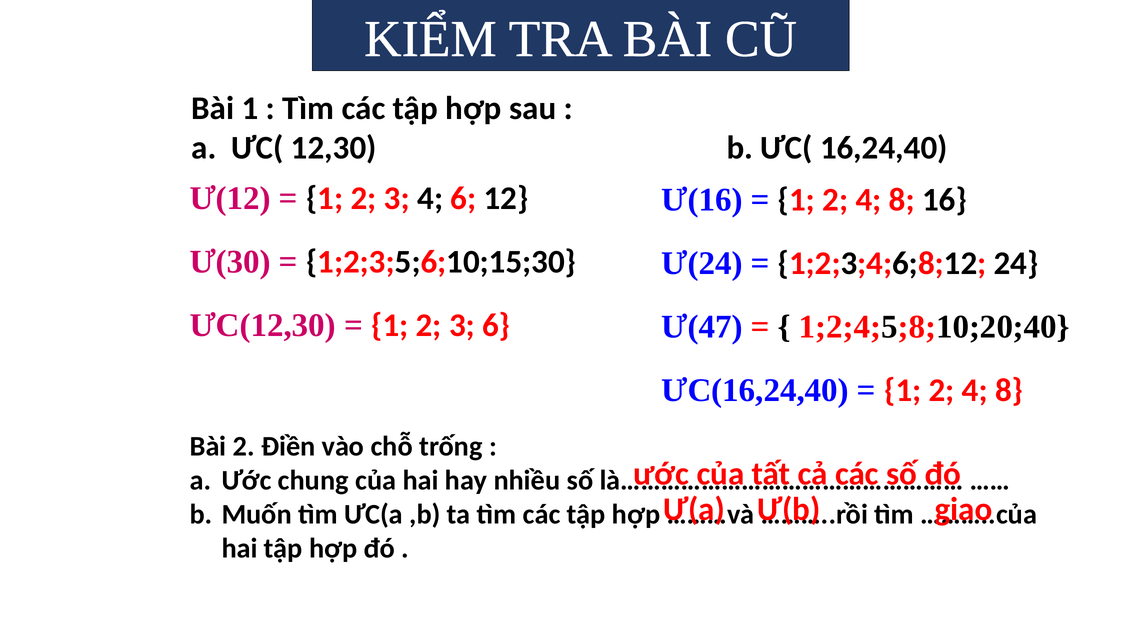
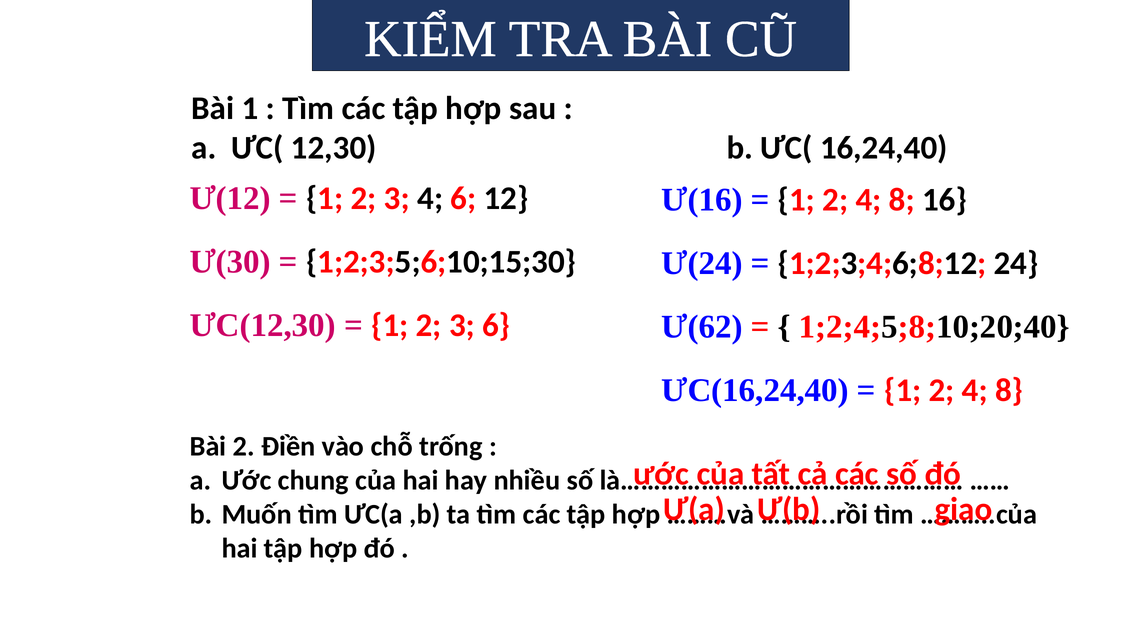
Ư(47: Ư(47 -> Ư(62
